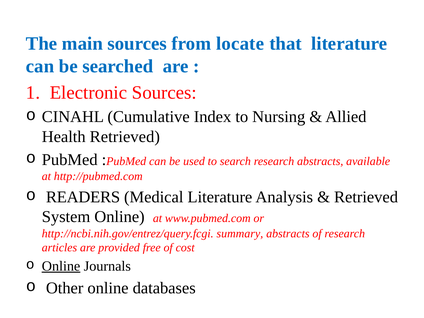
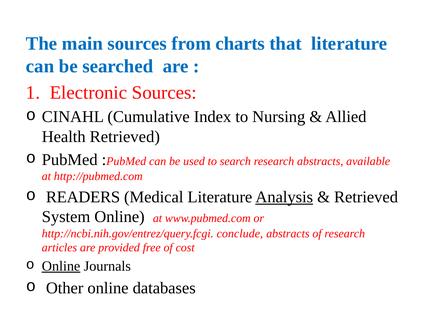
locate: locate -> charts
Analysis underline: none -> present
summary: summary -> conclude
